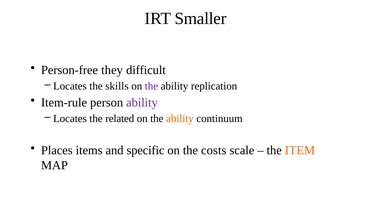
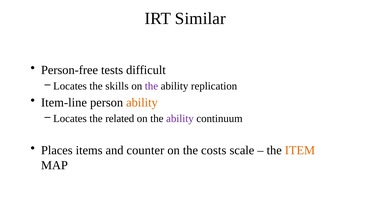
Smaller: Smaller -> Similar
they: they -> tests
Item-rule: Item-rule -> Item-line
ability at (142, 102) colour: purple -> orange
ability at (180, 118) colour: orange -> purple
specific: specific -> counter
